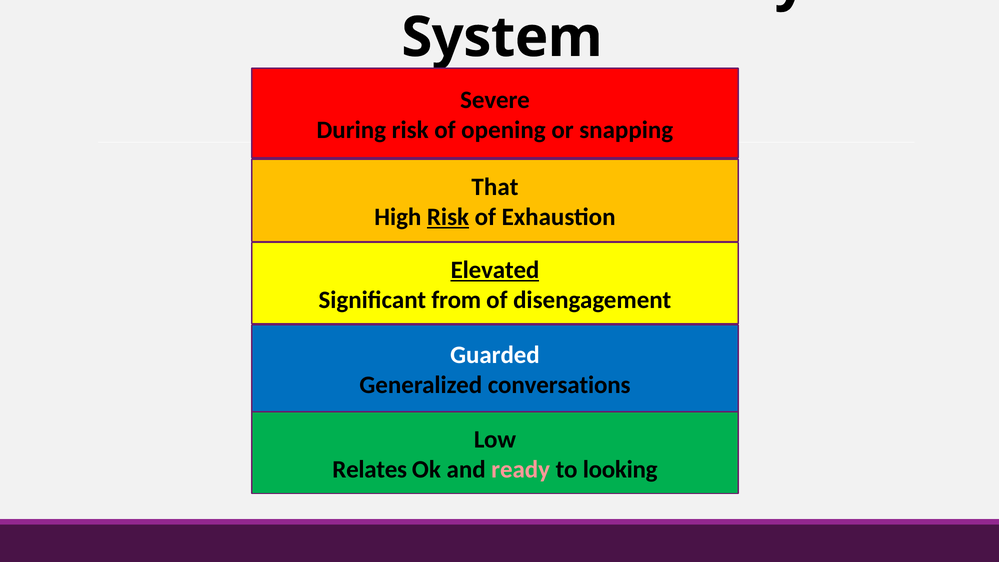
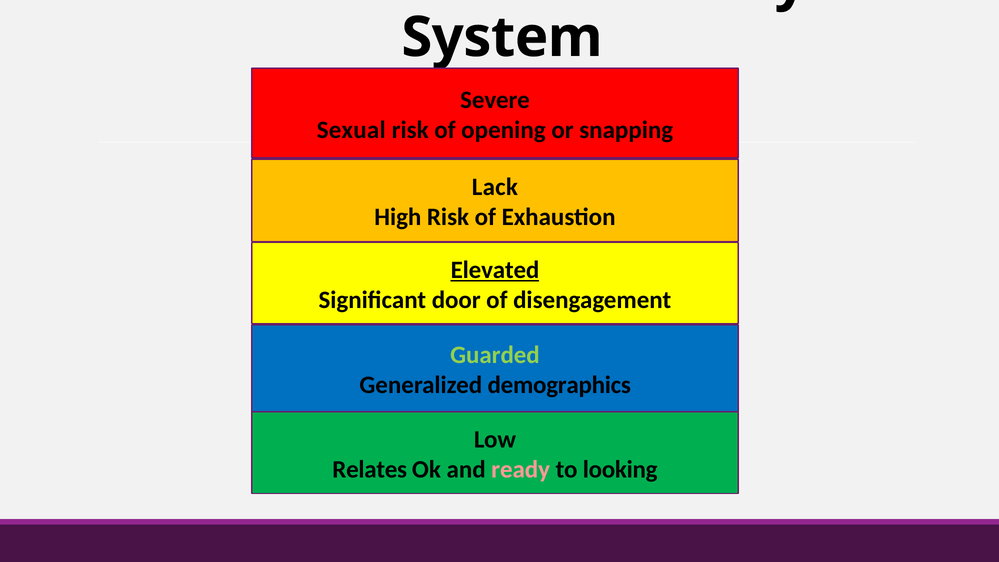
During: During -> Sexual
That: That -> Lack
Risk at (448, 217) underline: present -> none
from: from -> door
Guarded colour: white -> light green
conversations: conversations -> demographics
